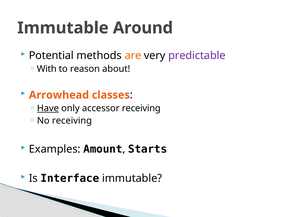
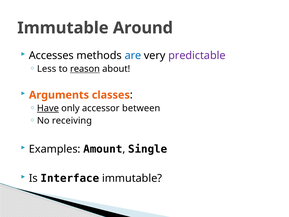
Potential: Potential -> Accesses
are colour: orange -> blue
With: With -> Less
reason underline: none -> present
Arrowhead: Arrowhead -> Arguments
accessor receiving: receiving -> between
Starts: Starts -> Single
